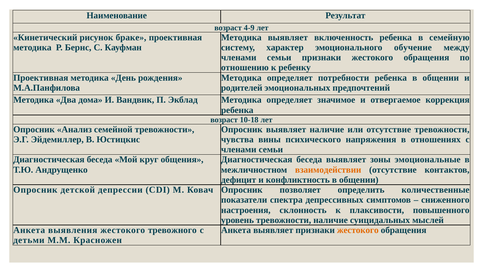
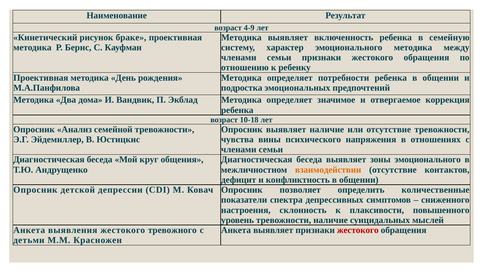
эмоционального обучение: обучение -> методика
родителей: родителей -> подростка
зоны эмоциональные: эмоциональные -> эмоционального
жестокого at (358, 230) colour: orange -> red
